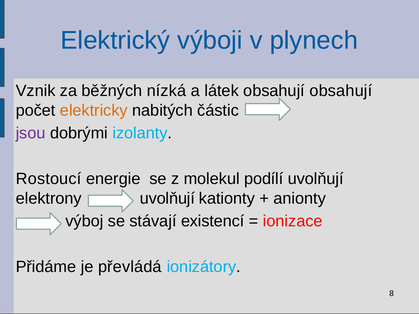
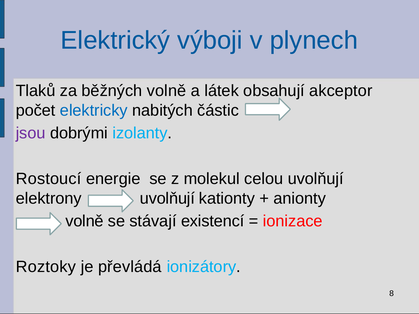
Vznik: Vznik -> Tlaků
běžných nízká: nízká -> volně
obsahují obsahují: obsahují -> akceptor
elektricky colour: orange -> blue
podílí: podílí -> celou
výboj at (84, 221): výboj -> volně
Přidáme: Přidáme -> Roztoky
